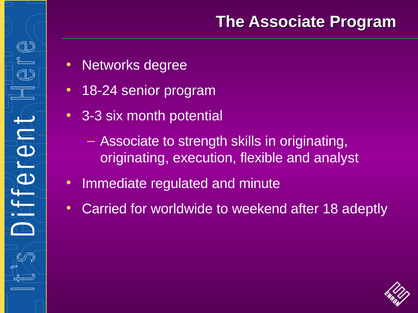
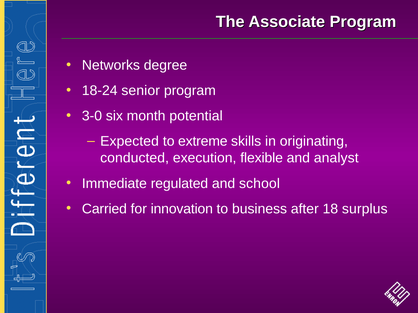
3-3: 3-3 -> 3-0
Associate at (130, 142): Associate -> Expected
strength: strength -> extreme
originating at (135, 158): originating -> conducted
minute: minute -> school
worldwide: worldwide -> innovation
weekend: weekend -> business
adeptly: adeptly -> surplus
